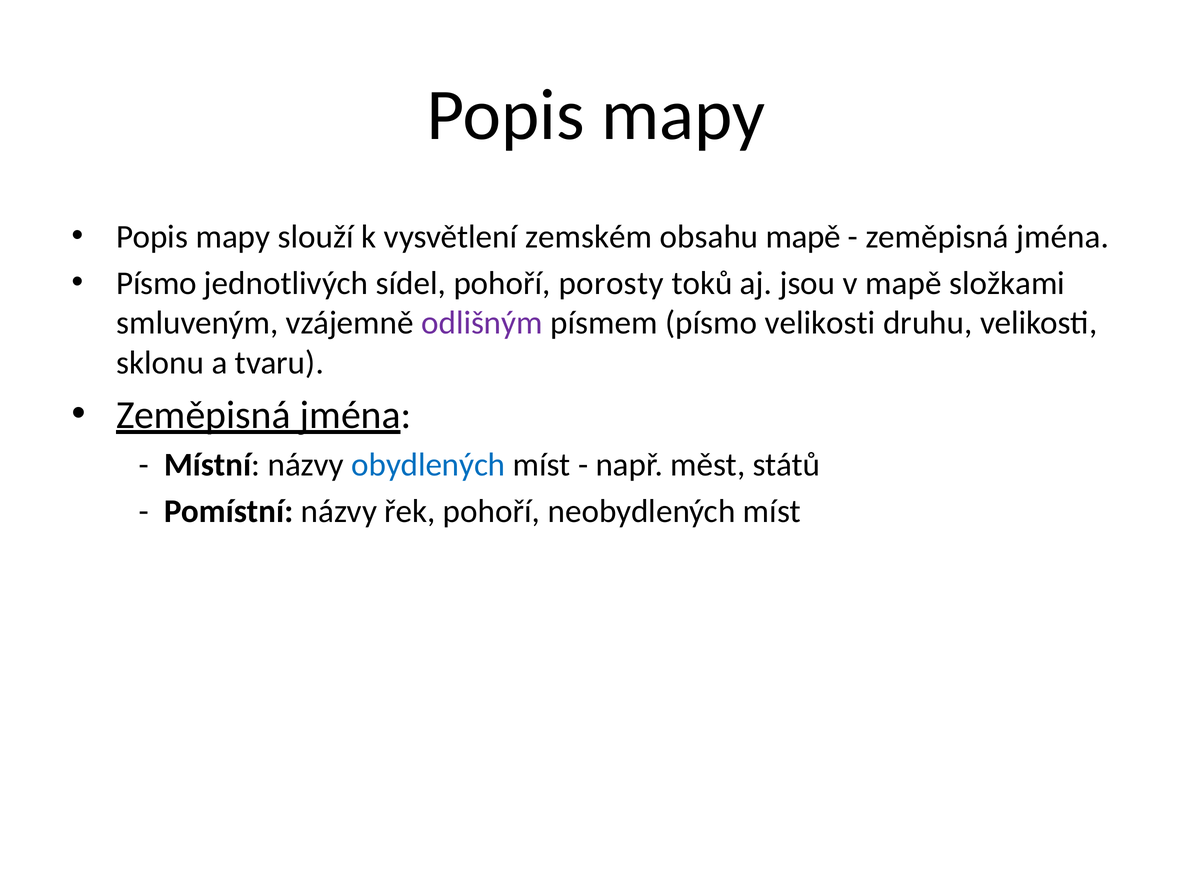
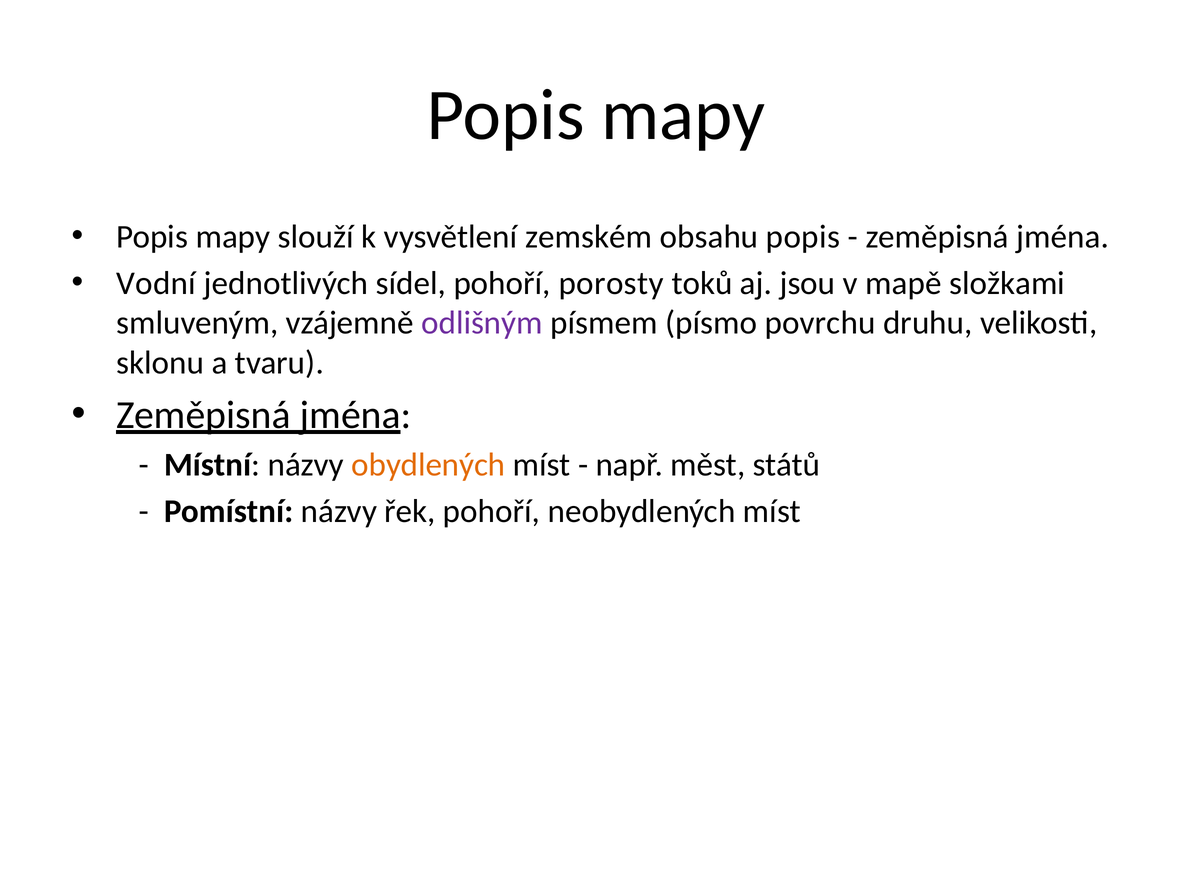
obsahu mapě: mapě -> popis
Písmo at (156, 283): Písmo -> Vodní
písmo velikosti: velikosti -> povrchu
obydlených colour: blue -> orange
